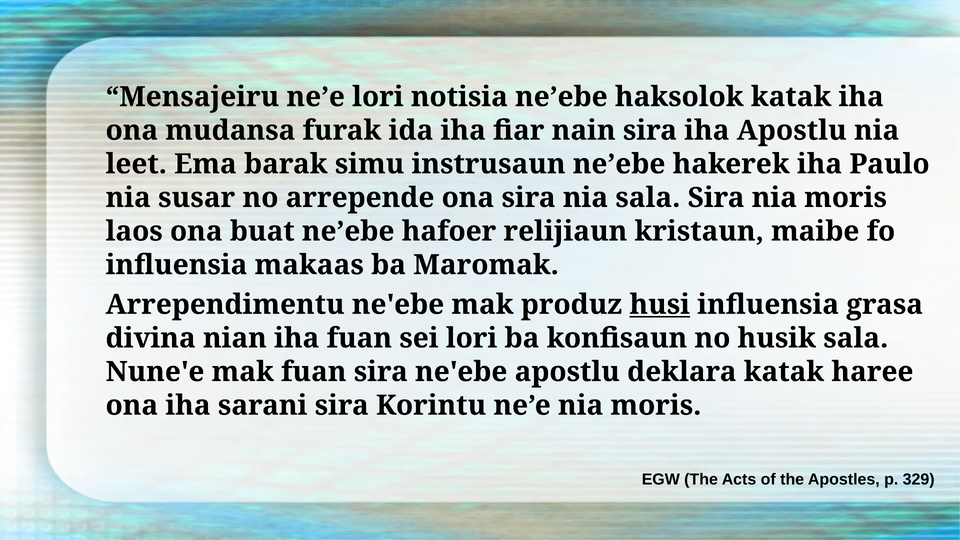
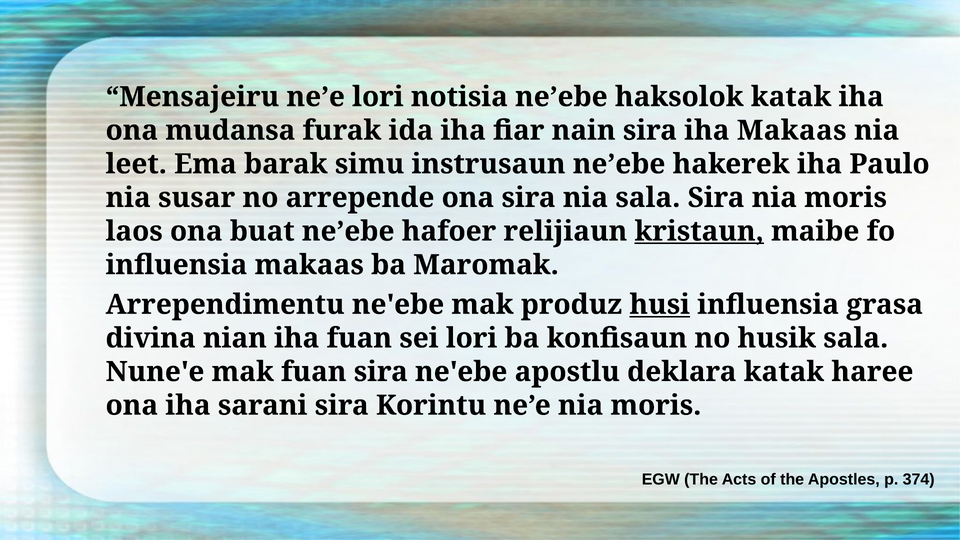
iha Apostlu: Apostlu -> Makaas
kristaun underline: none -> present
329: 329 -> 374
